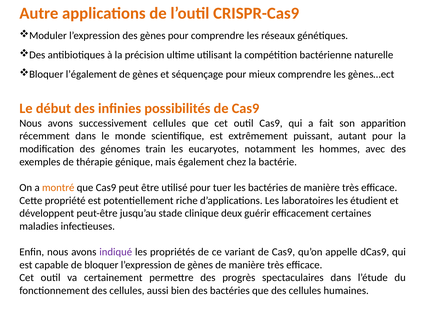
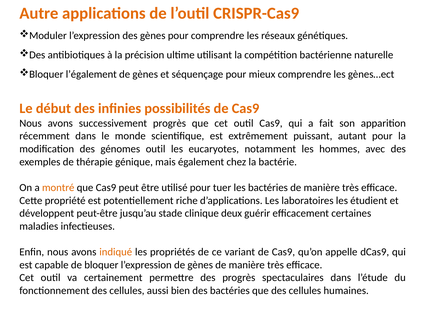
successivement cellules: cellules -> progrès
génomes train: train -> outil
indiqué colour: purple -> orange
